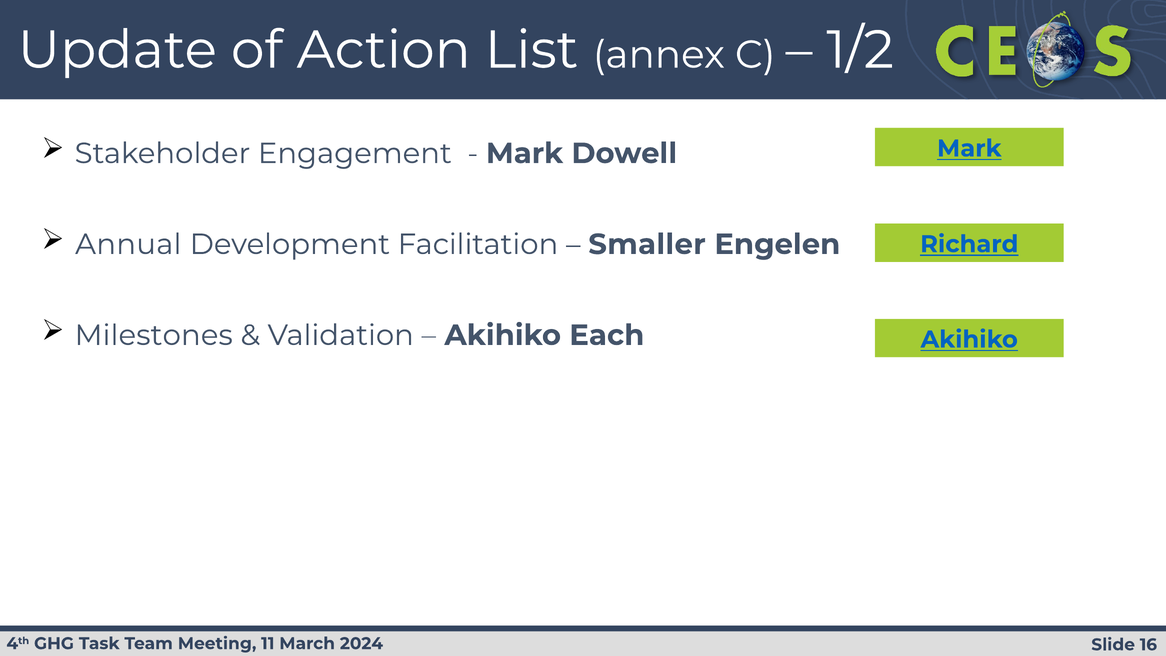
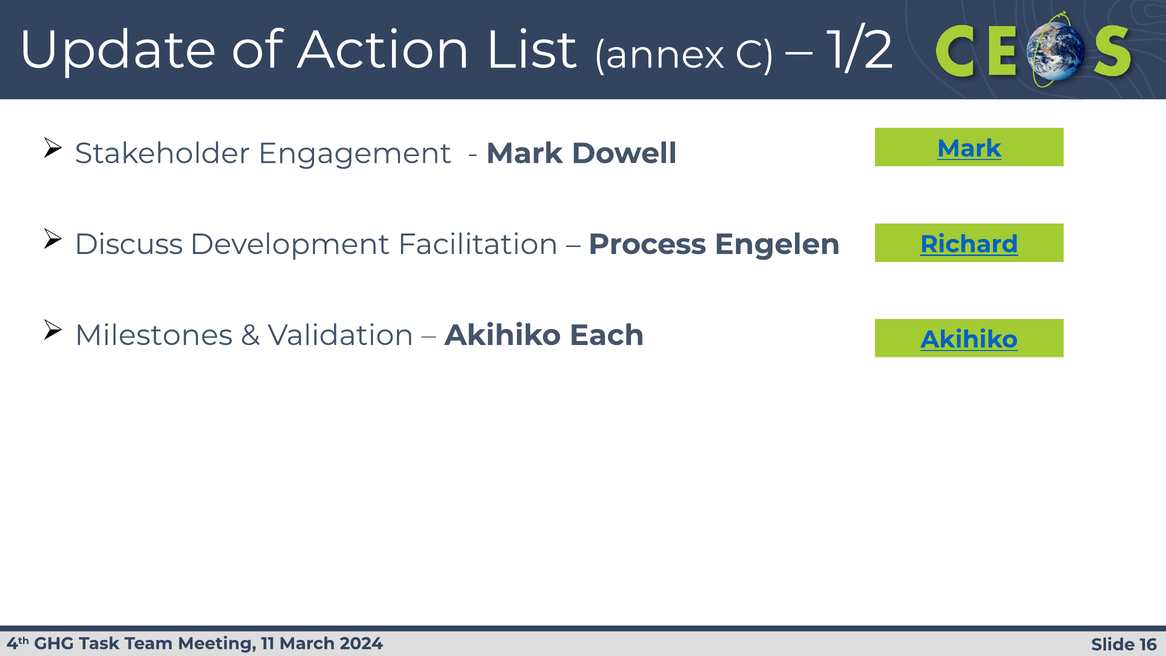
Annual: Annual -> Discuss
Smaller: Smaller -> Process
